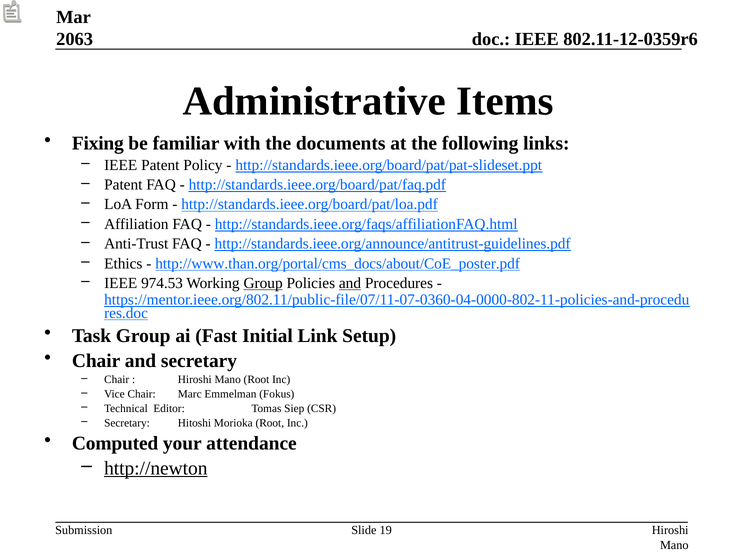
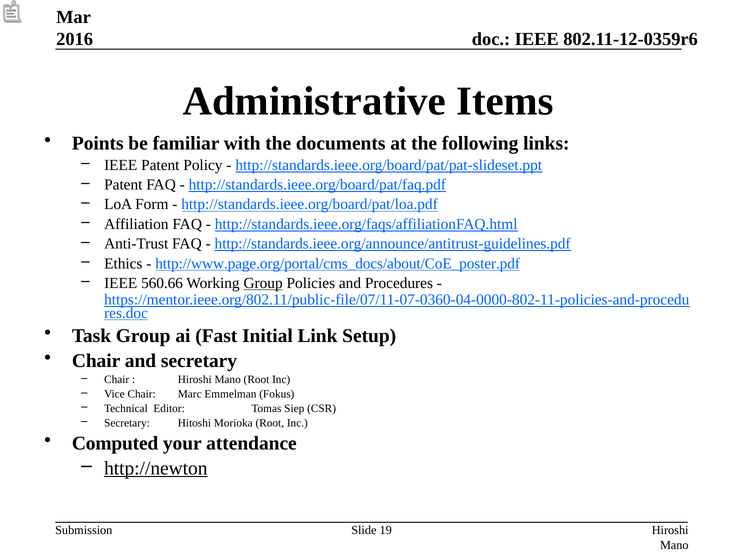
2063: 2063 -> 2016
Fixing: Fixing -> Points
http://www.than.org/portal/cms_docs/about/CoE_poster.pdf: http://www.than.org/portal/cms_docs/about/CoE_poster.pdf -> http://www.page.org/portal/cms_docs/about/CoE_poster.pdf
974.53: 974.53 -> 560.66
and at (350, 283) underline: present -> none
